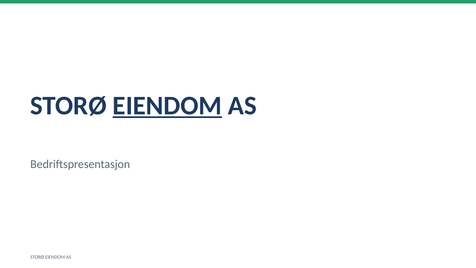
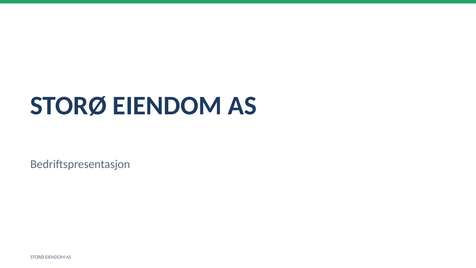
EIENDOM at (167, 106) underline: present -> none
